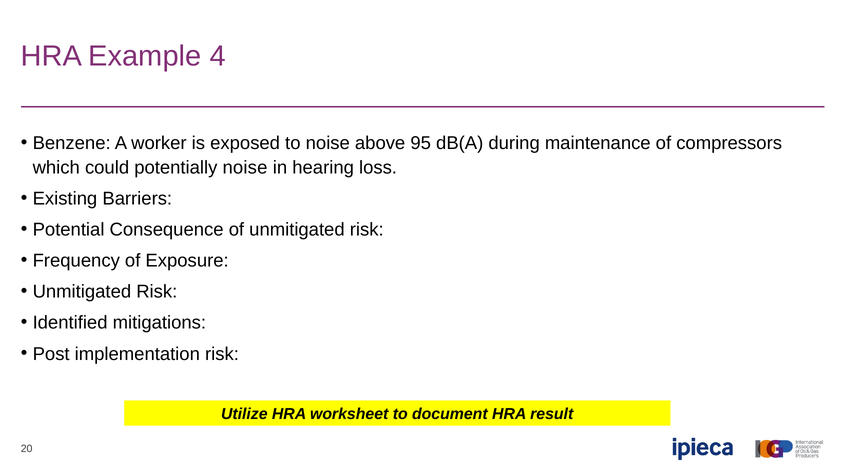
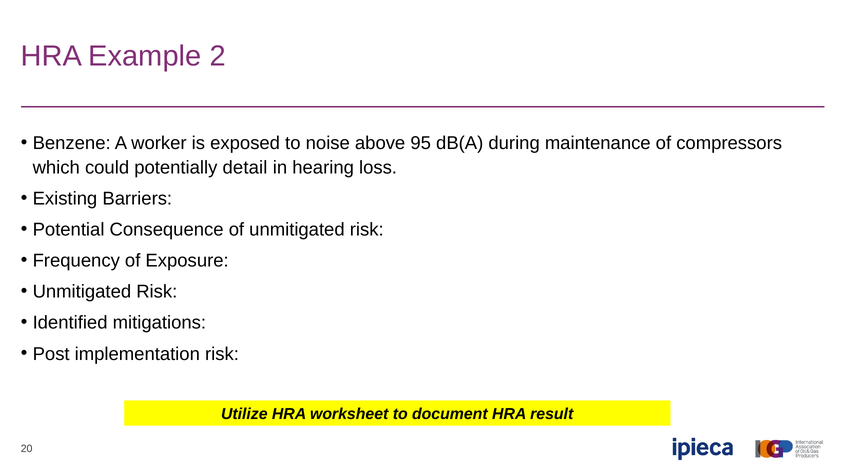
4: 4 -> 2
potentially noise: noise -> detail
